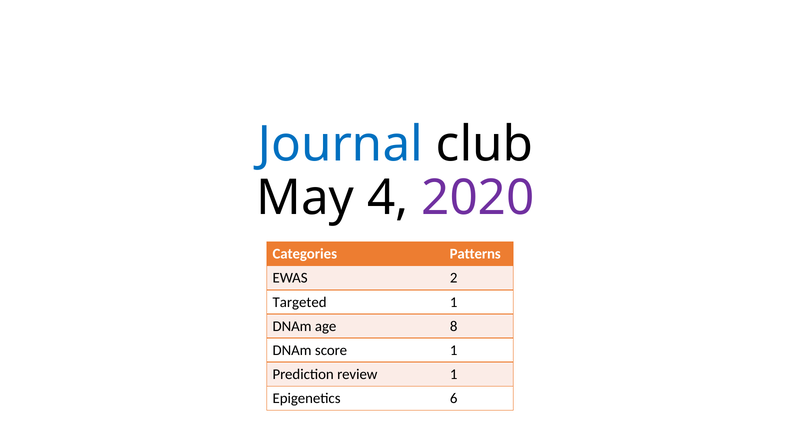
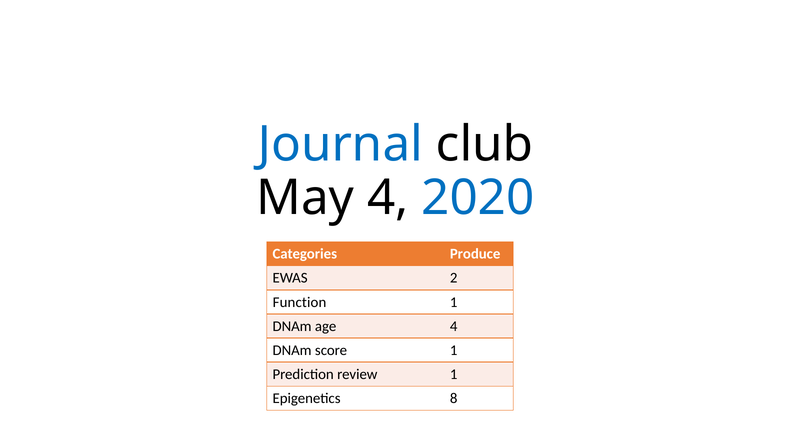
2020 colour: purple -> blue
Patterns​: Patterns​ -> Produce​
Targeted: Targeted -> Function
8 at (454, 326): 8 -> 4
6: 6 -> 8
